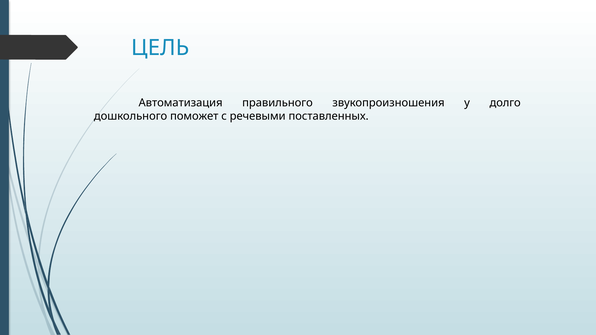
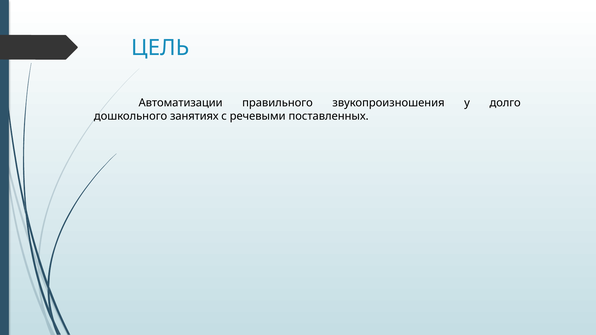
Автоматизация: Автоматизация -> Автоматизации
поможет: поможет -> занятиях
